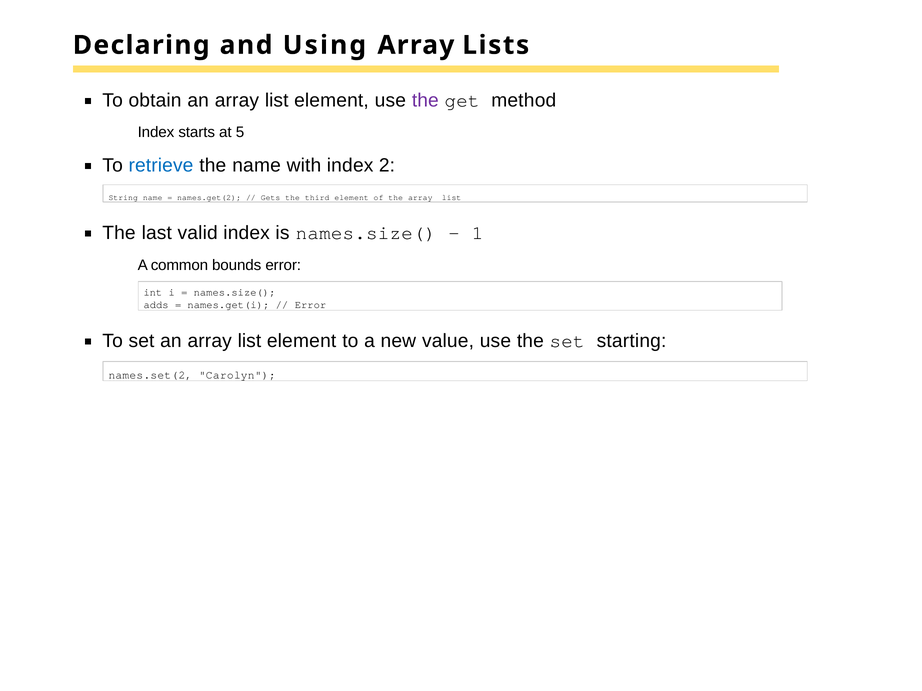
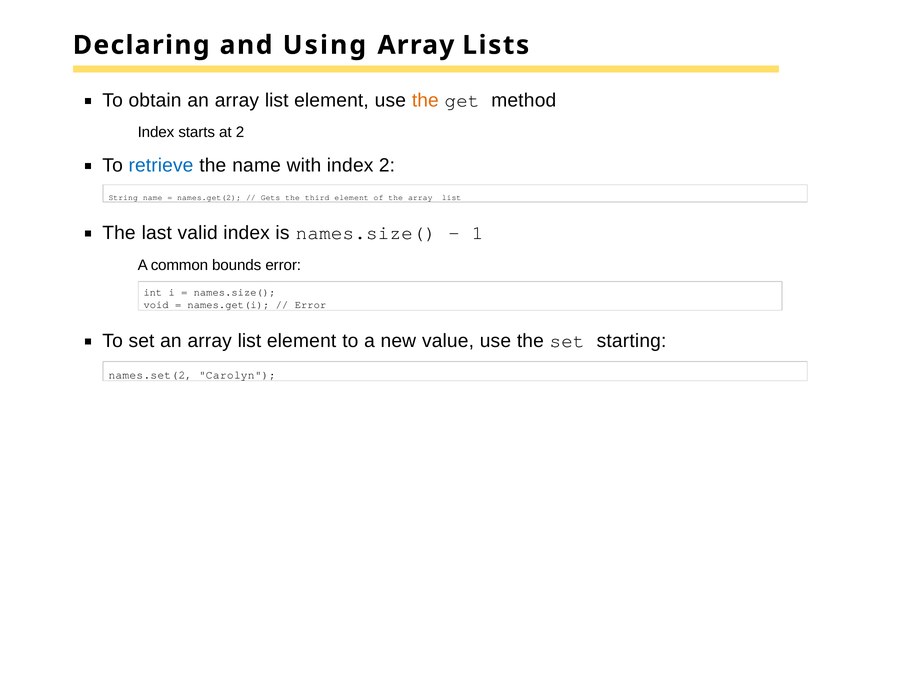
the at (425, 100) colour: purple -> orange
at 5: 5 -> 2
adds: adds -> void
